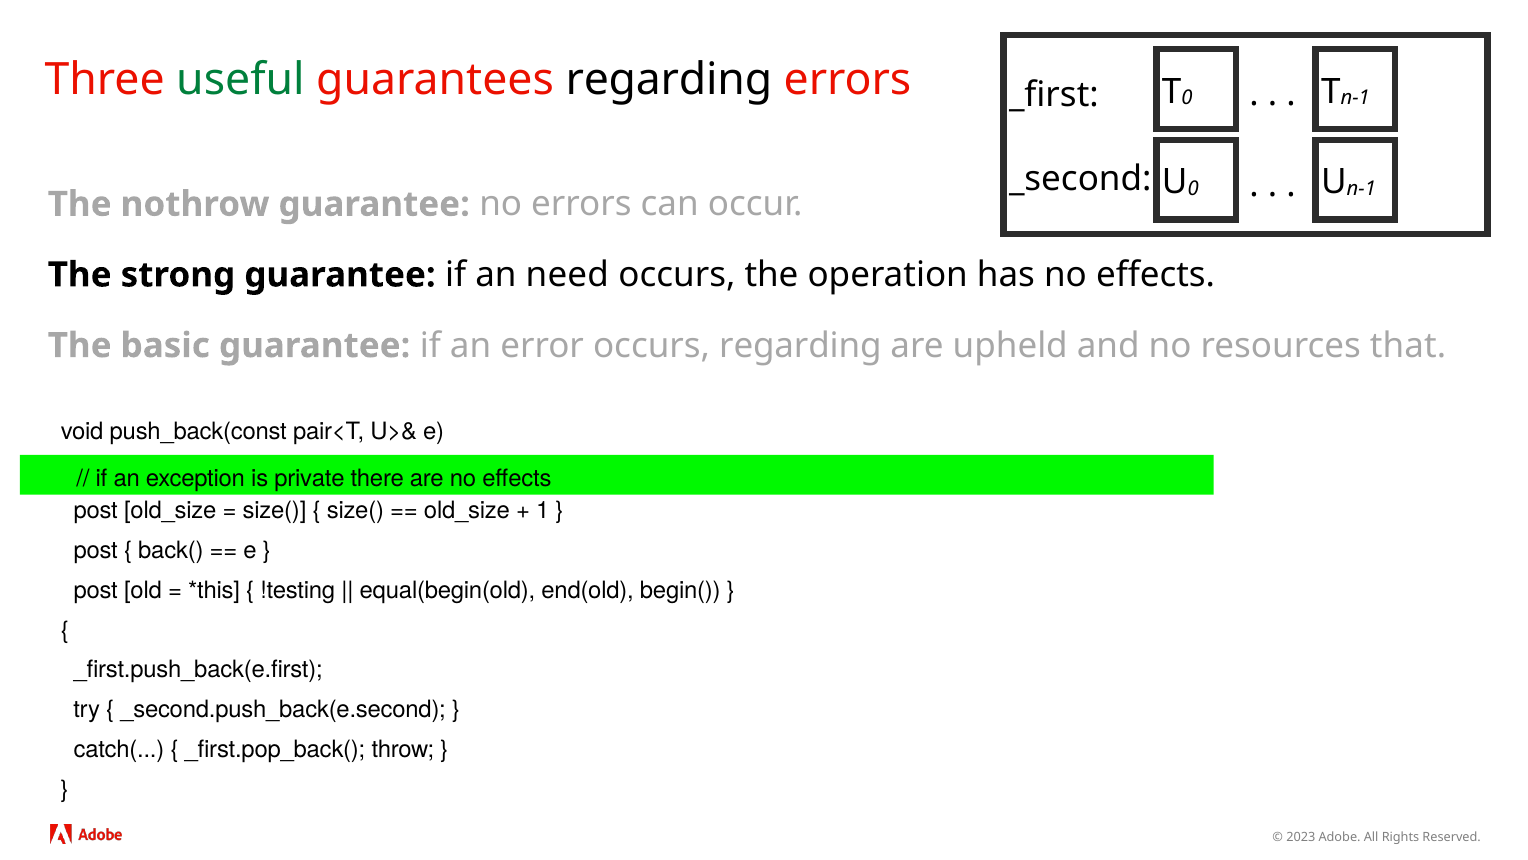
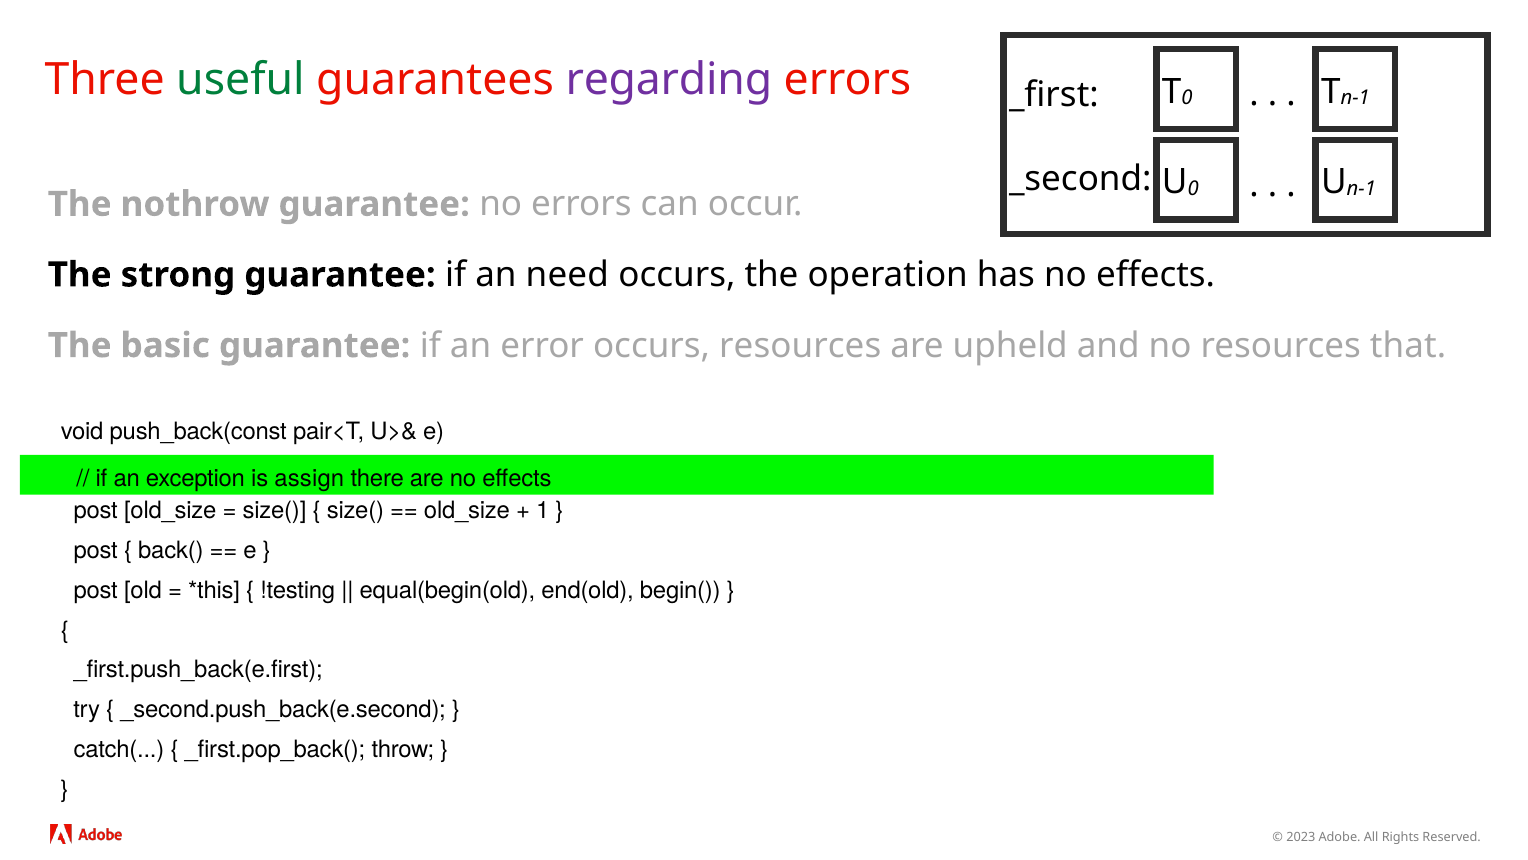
regarding at (669, 79) colour: black -> purple
occurs regarding: regarding -> resources
private: private -> assign
